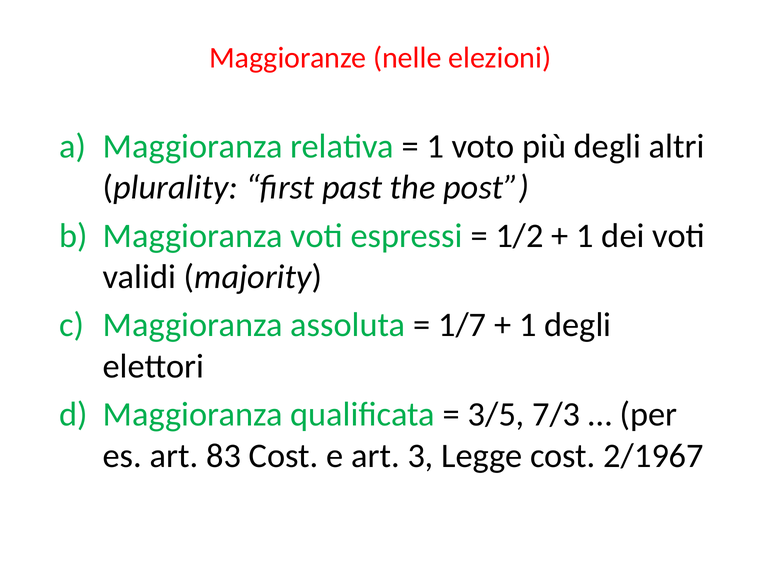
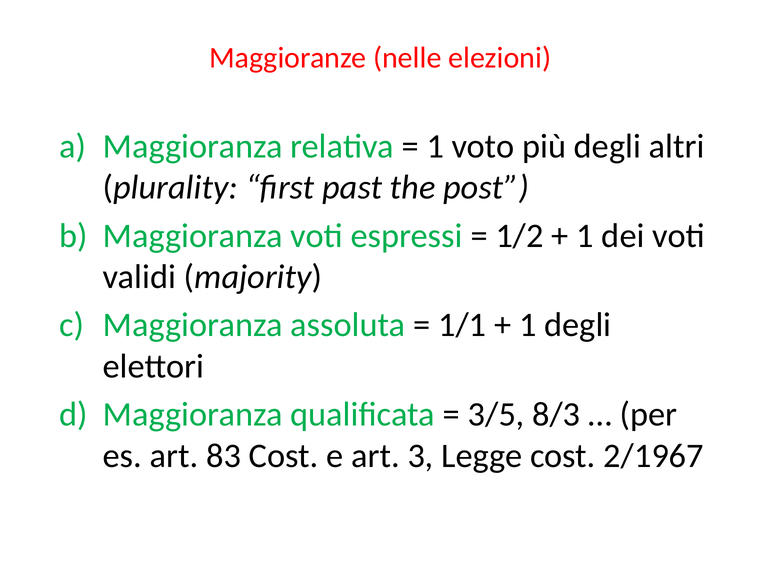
1/7: 1/7 -> 1/1
7/3: 7/3 -> 8/3
